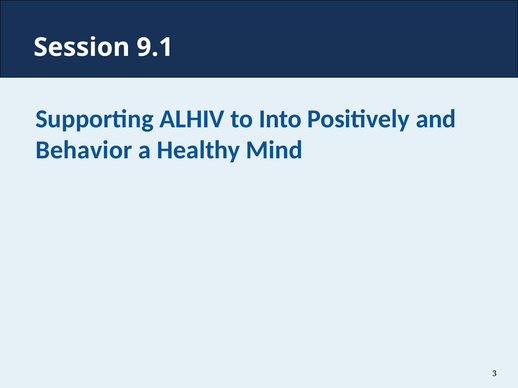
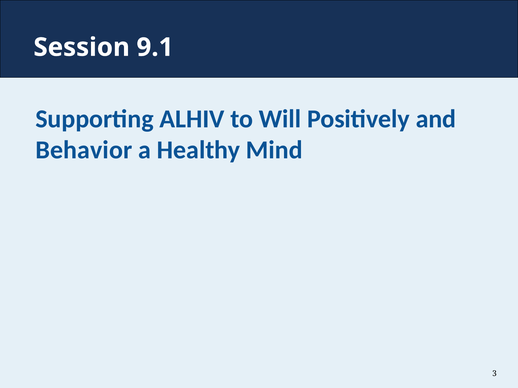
Into: Into -> Will
